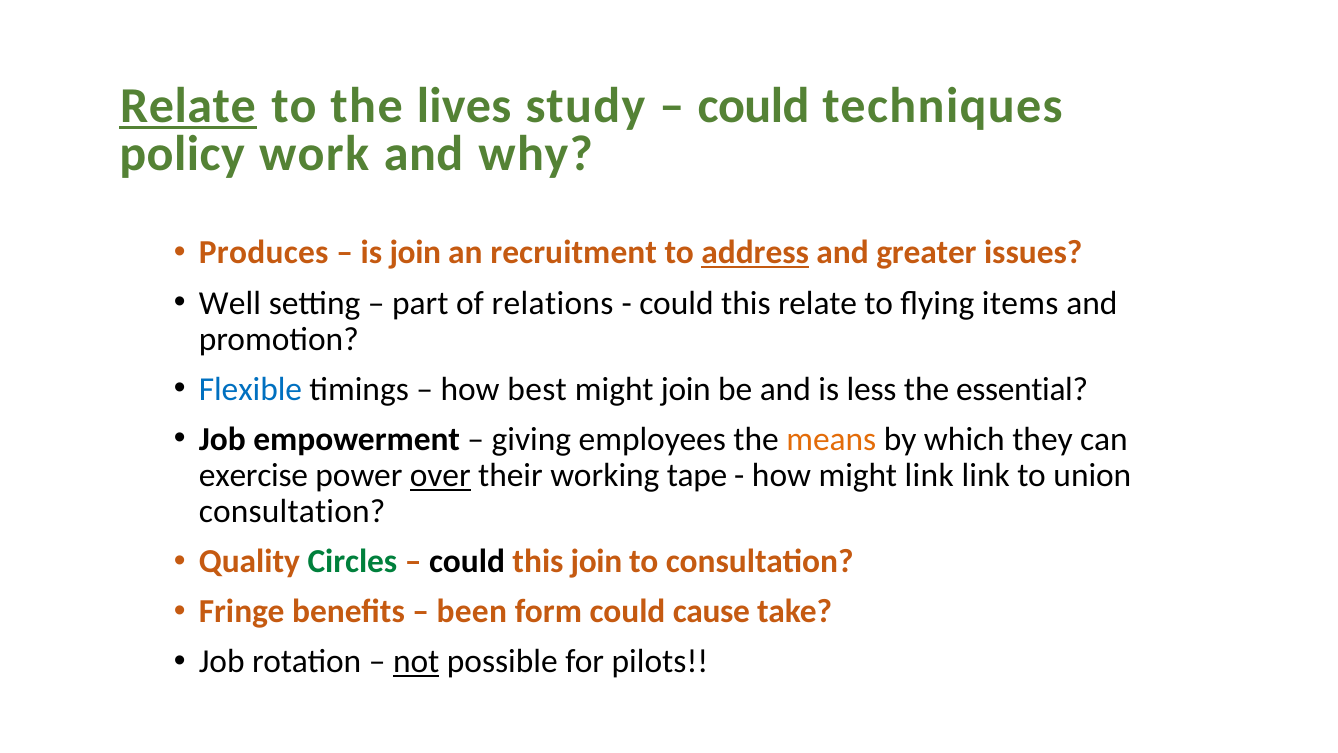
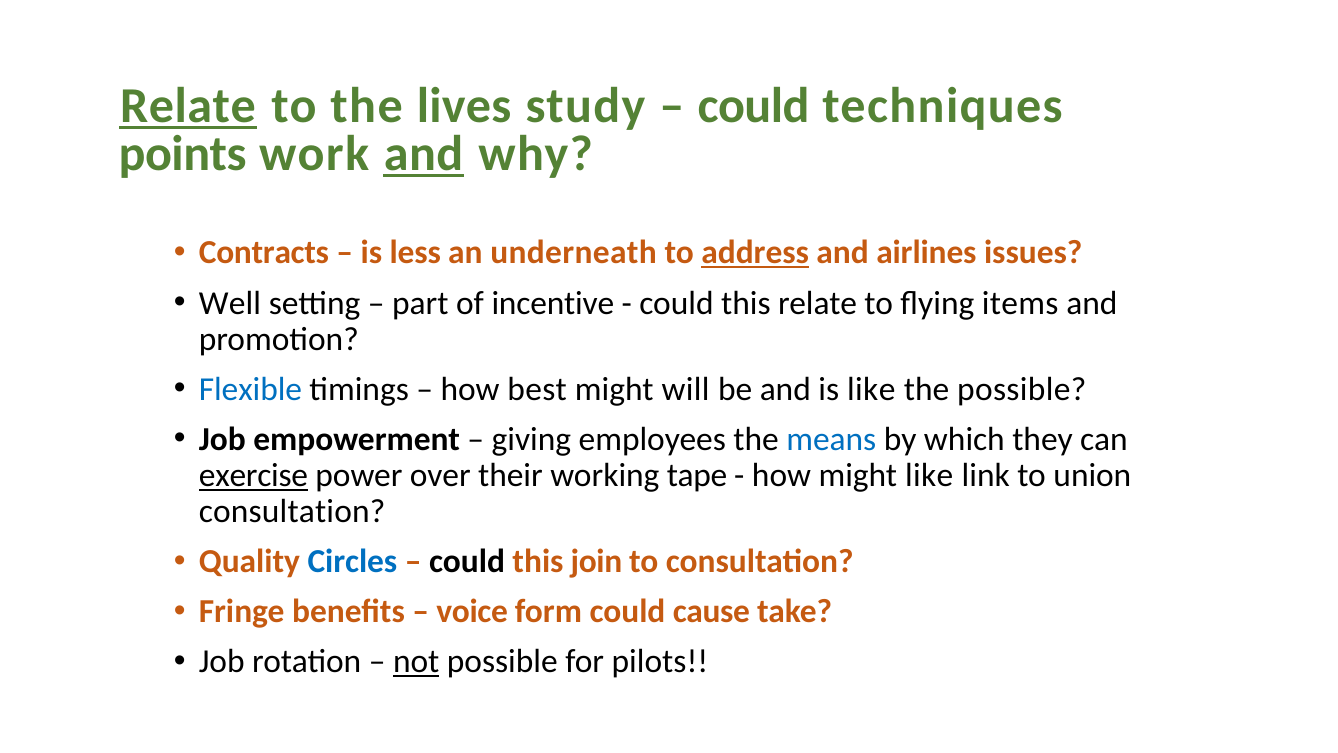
policy: policy -> points
and at (424, 154) underline: none -> present
Produces: Produces -> Contracts
is join: join -> less
recruitment: recruitment -> underneath
greater: greater -> airlines
relations: relations -> incentive
might join: join -> will
is less: less -> like
the essential: essential -> possible
means colour: orange -> blue
exercise underline: none -> present
over underline: present -> none
might link: link -> like
Circles colour: green -> blue
been: been -> voice
